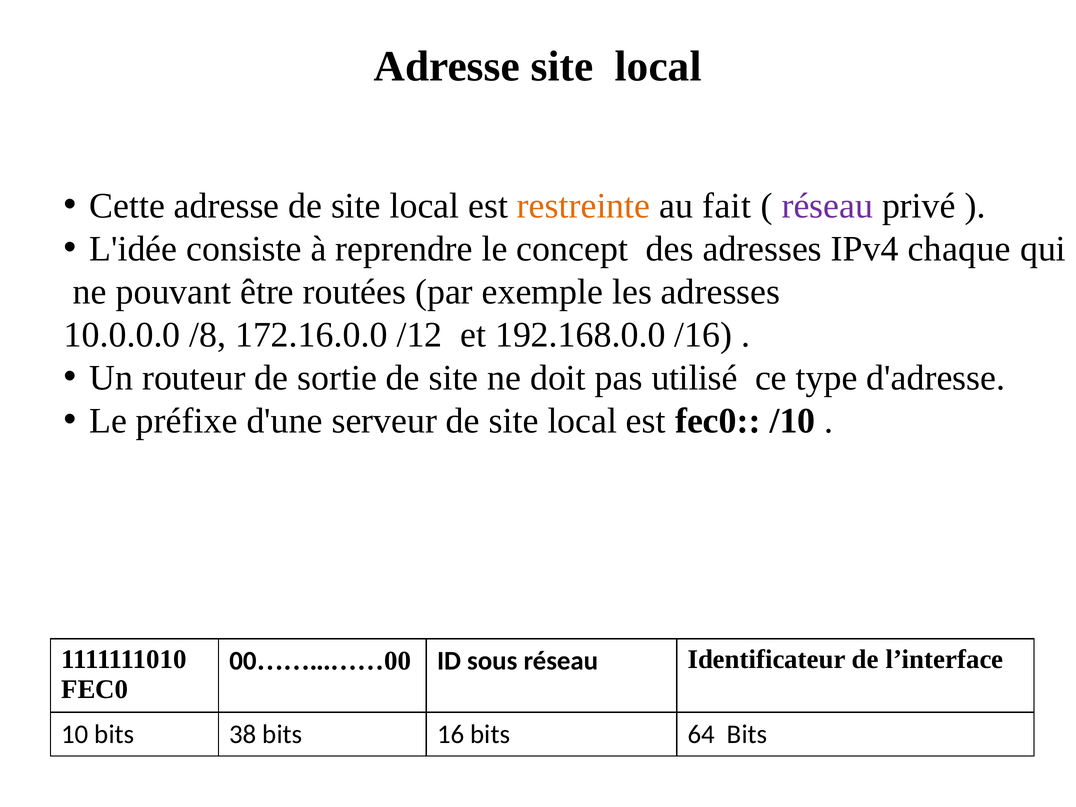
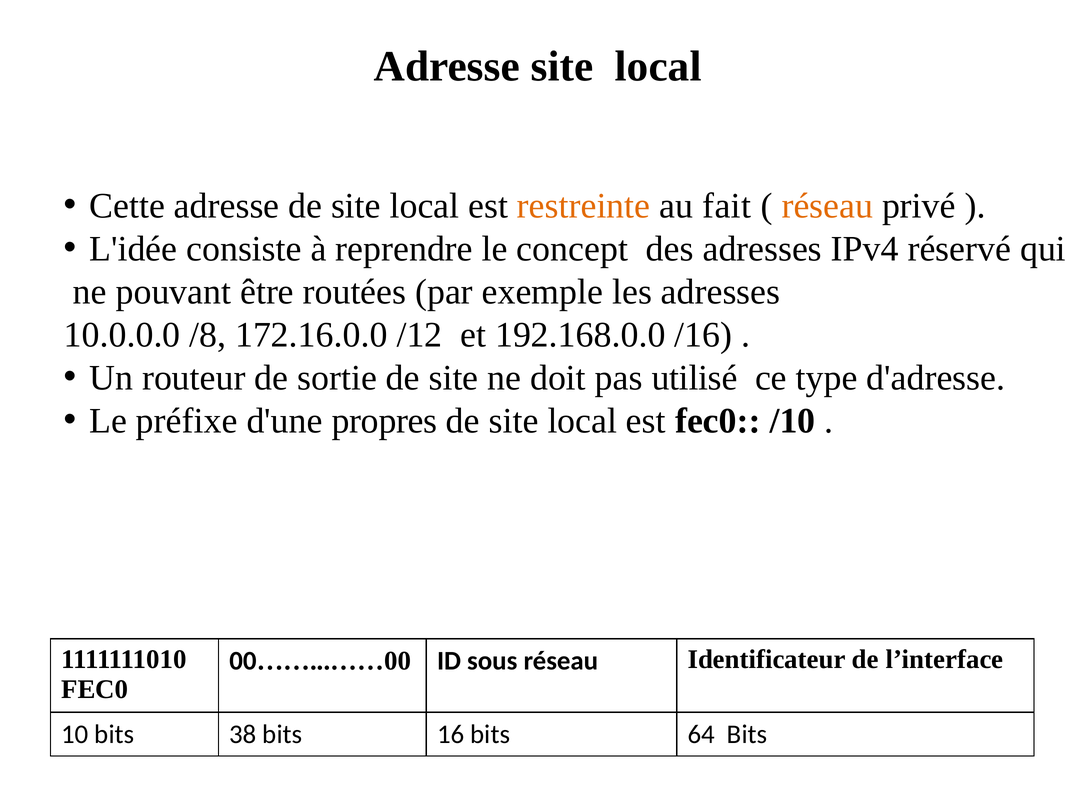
réseau at (827, 206) colour: purple -> orange
chaque: chaque -> réservé
serveur: serveur -> propres
